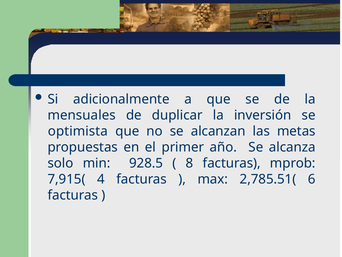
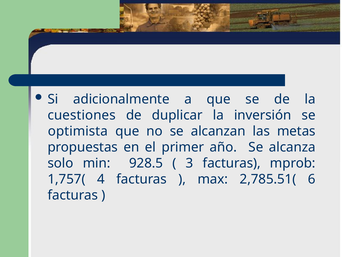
mensuales: mensuales -> cuestiones
8: 8 -> 3
7,915(: 7,915( -> 1,757(
